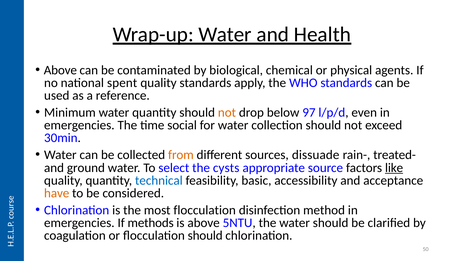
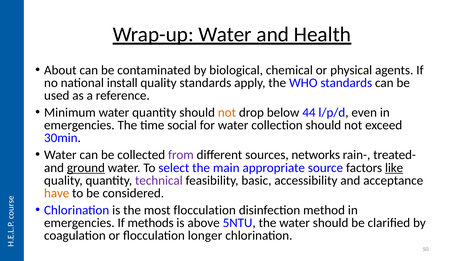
Above at (60, 70): Above -> About
spent: spent -> install
97: 97 -> 44
from colour: orange -> purple
dissuade: dissuade -> networks
ground underline: none -> present
cysts: cysts -> main
technical colour: blue -> purple
flocculation should: should -> longer
